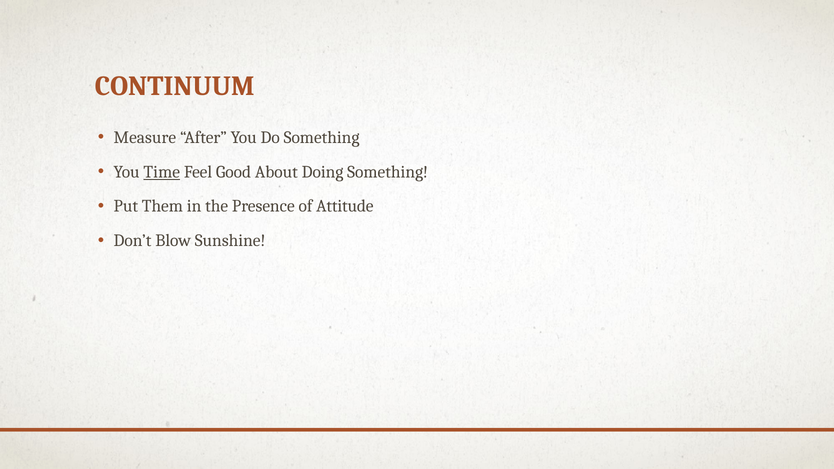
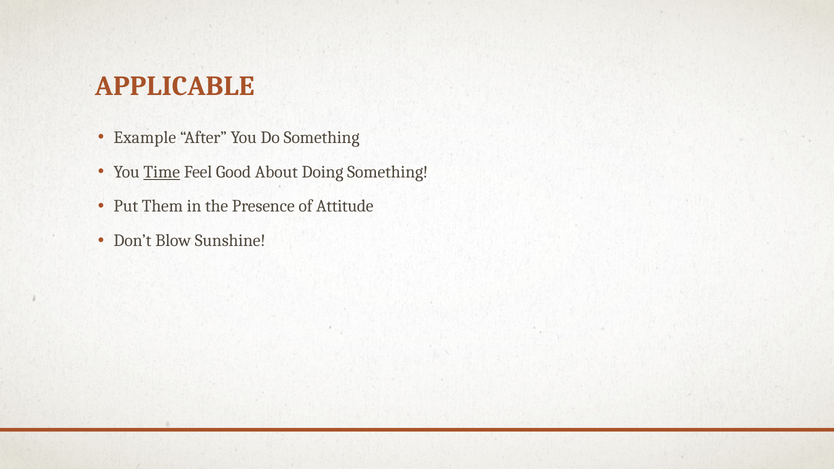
CONTINUUM: CONTINUUM -> APPLICABLE
Measure: Measure -> Example
